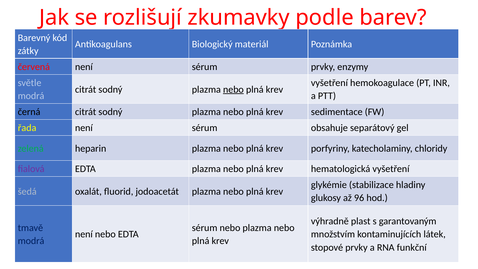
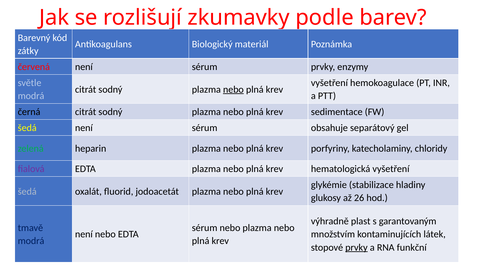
řada at (27, 128): řada -> šedá
96: 96 -> 26
prvky at (356, 247) underline: none -> present
